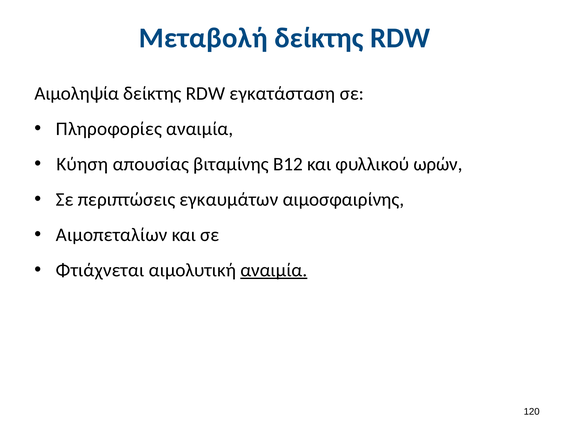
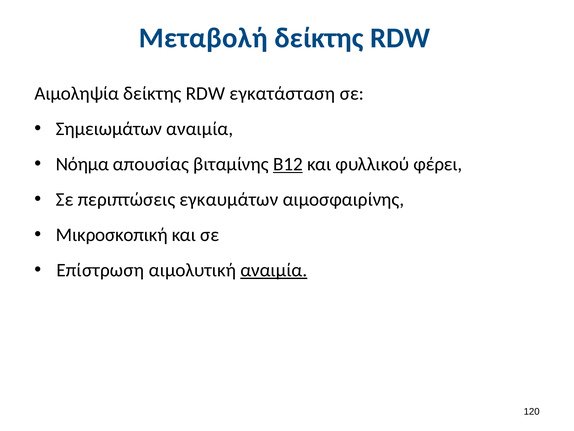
Πληροφορίες: Πληροφορίες -> Σημειωμάτων
Κύηση: Κύηση -> Νόημα
Β12 underline: none -> present
ωρών: ωρών -> φέρει
Αιμοπεταλίων: Αιμοπεταλίων -> Μικροσκοπική
Φτιάχνεται: Φτιάχνεται -> Επίστρωση
